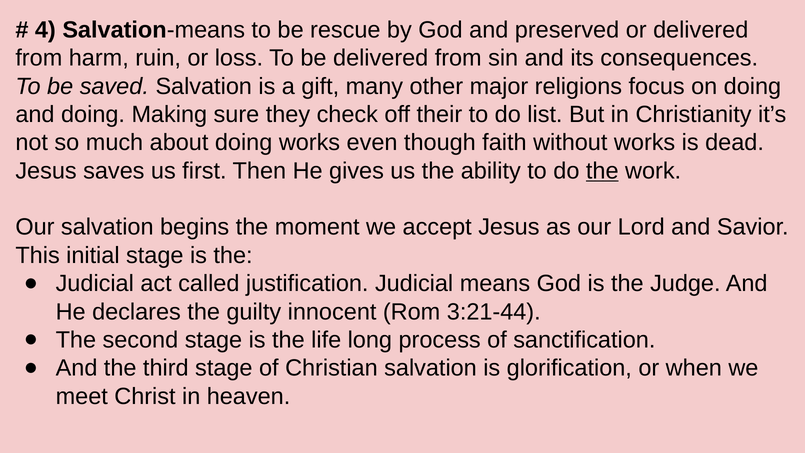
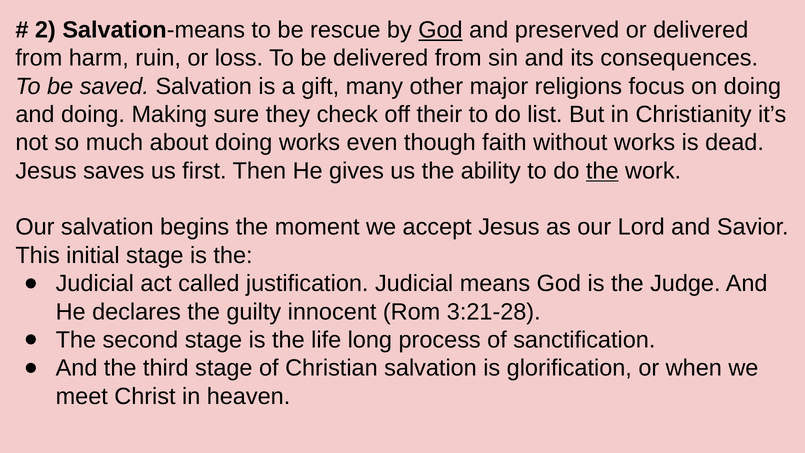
4: 4 -> 2
God at (440, 30) underline: none -> present
3:21-44: 3:21-44 -> 3:21-28
